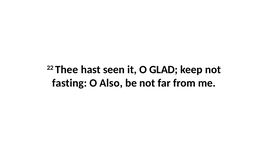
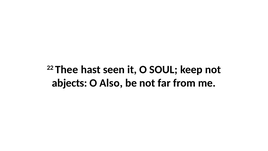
GLAD: GLAD -> SOUL
fasting: fasting -> abjects
